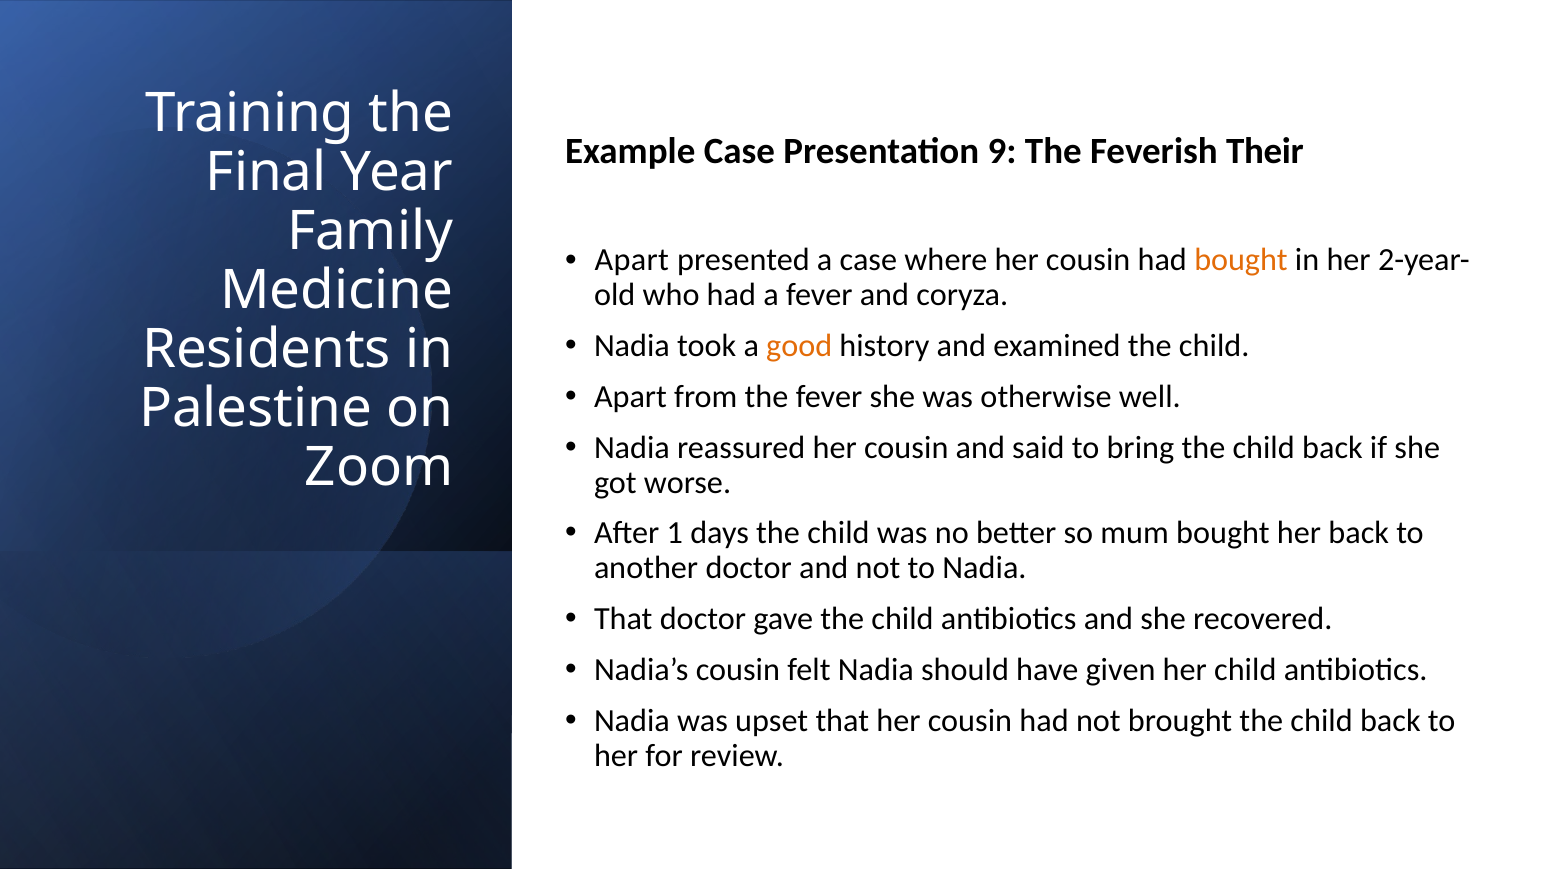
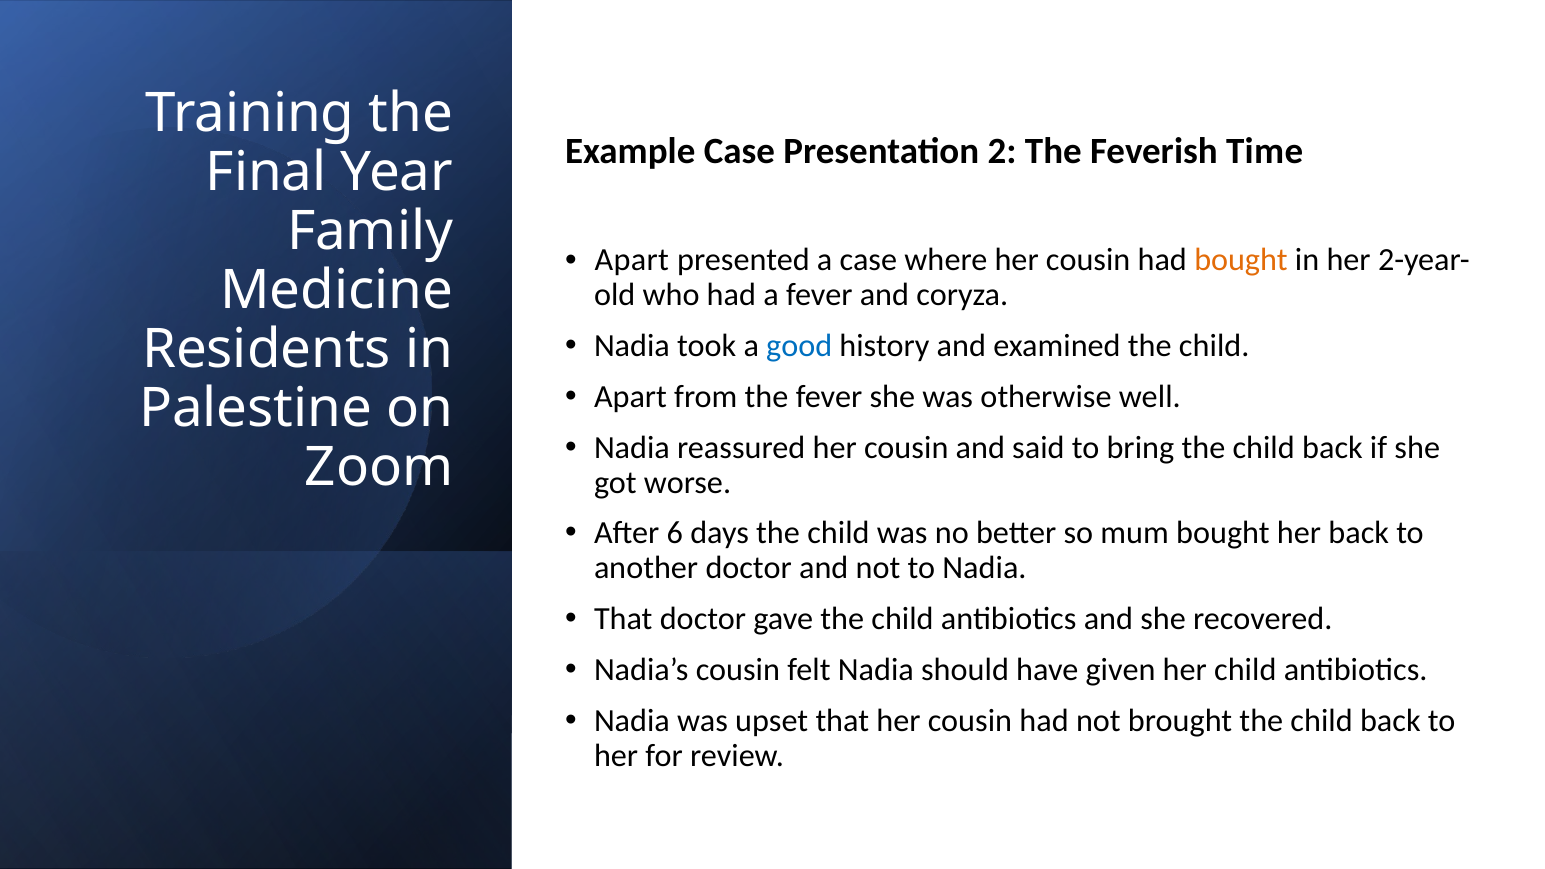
9: 9 -> 2
Their: Their -> Time
good colour: orange -> blue
1: 1 -> 6
